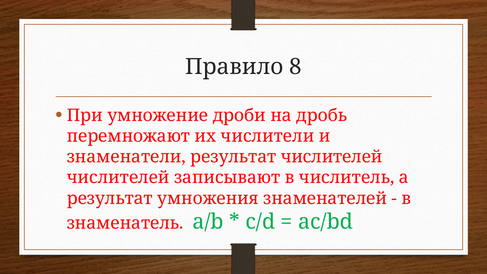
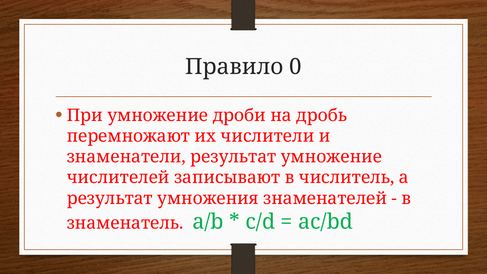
8: 8 -> 0
результат числителей: числителей -> умножение
